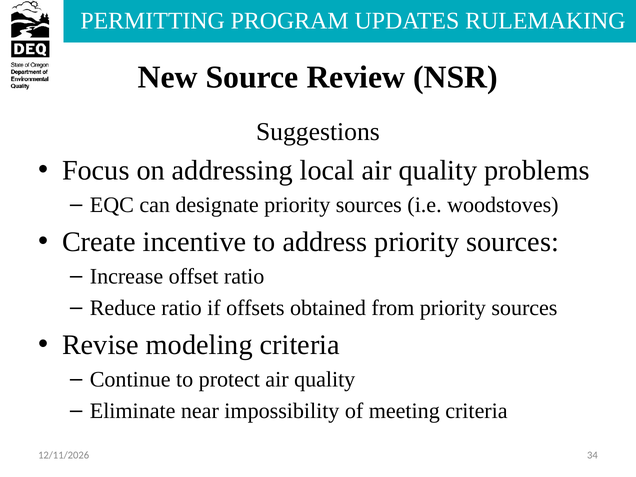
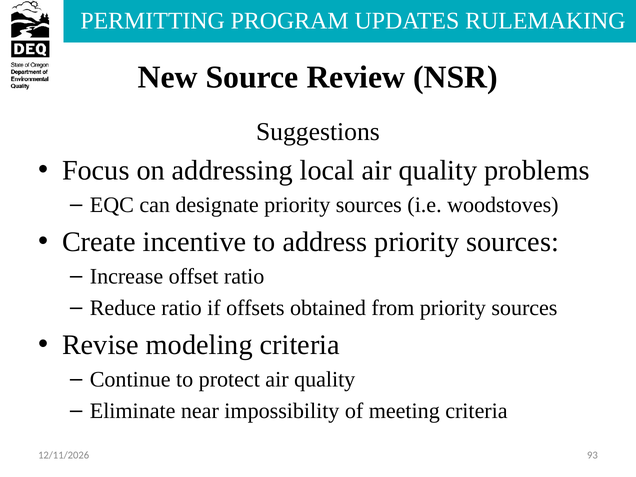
34: 34 -> 93
